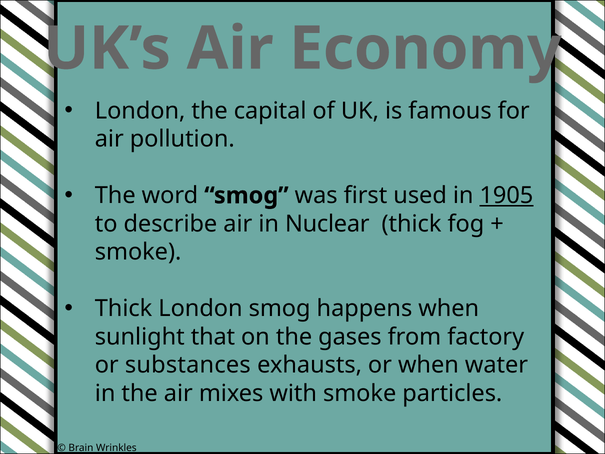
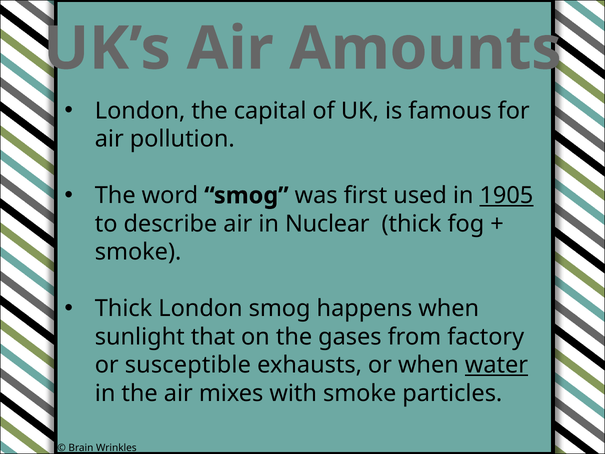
Economy: Economy -> Amounts
substances: substances -> susceptible
water underline: none -> present
